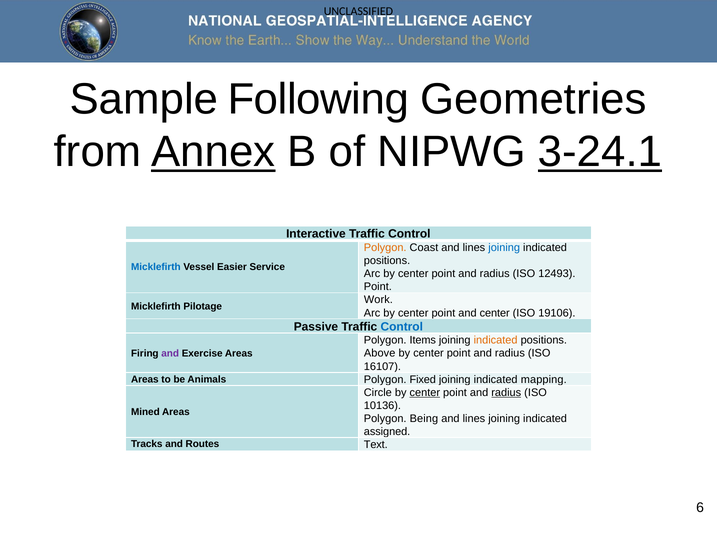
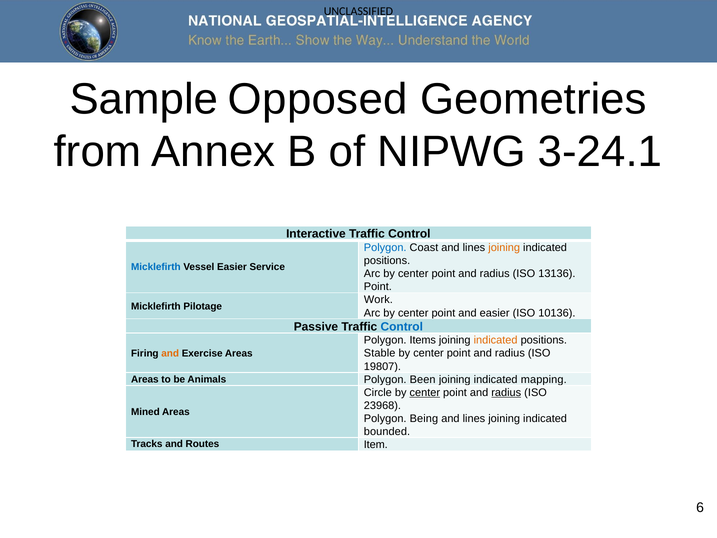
Following: Following -> Opposed
Annex underline: present -> none
3-24.1 underline: present -> none
Polygon at (385, 248) colour: orange -> blue
joining at (504, 248) colour: blue -> orange
12493: 12493 -> 13136
and center: center -> easier
19106: 19106 -> 10136
Above: Above -> Stable
and at (170, 353) colour: purple -> orange
16107: 16107 -> 19807
Fixed: Fixed -> Been
10136: 10136 -> 23968
assigned: assigned -> bounded
Text: Text -> Item
